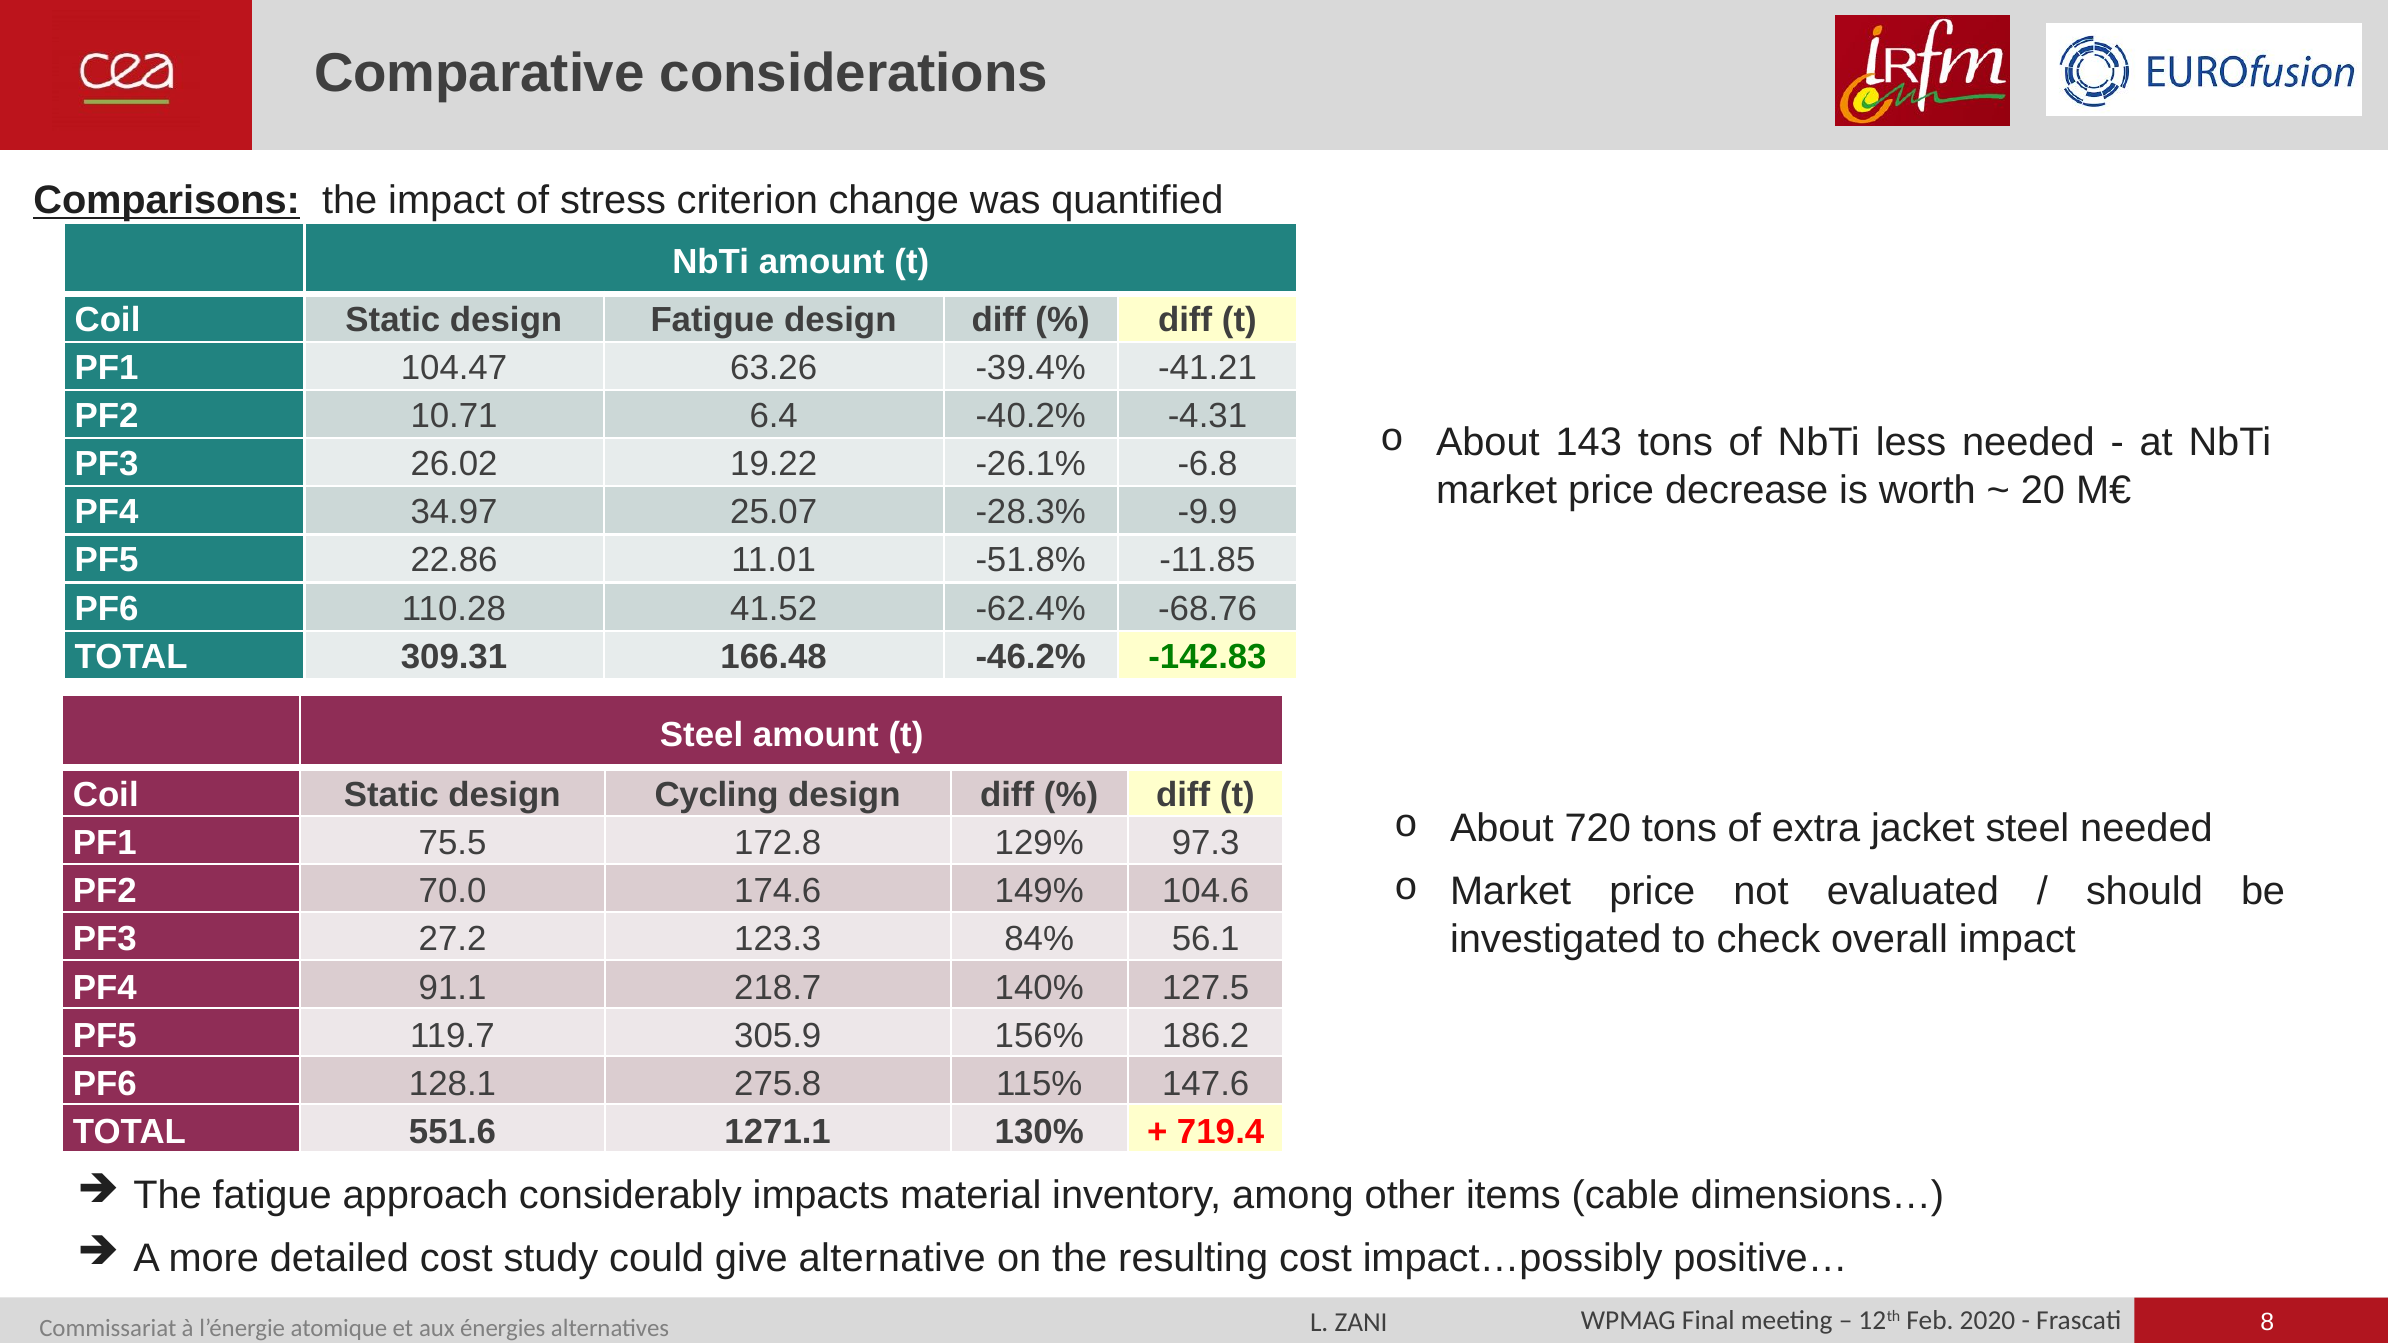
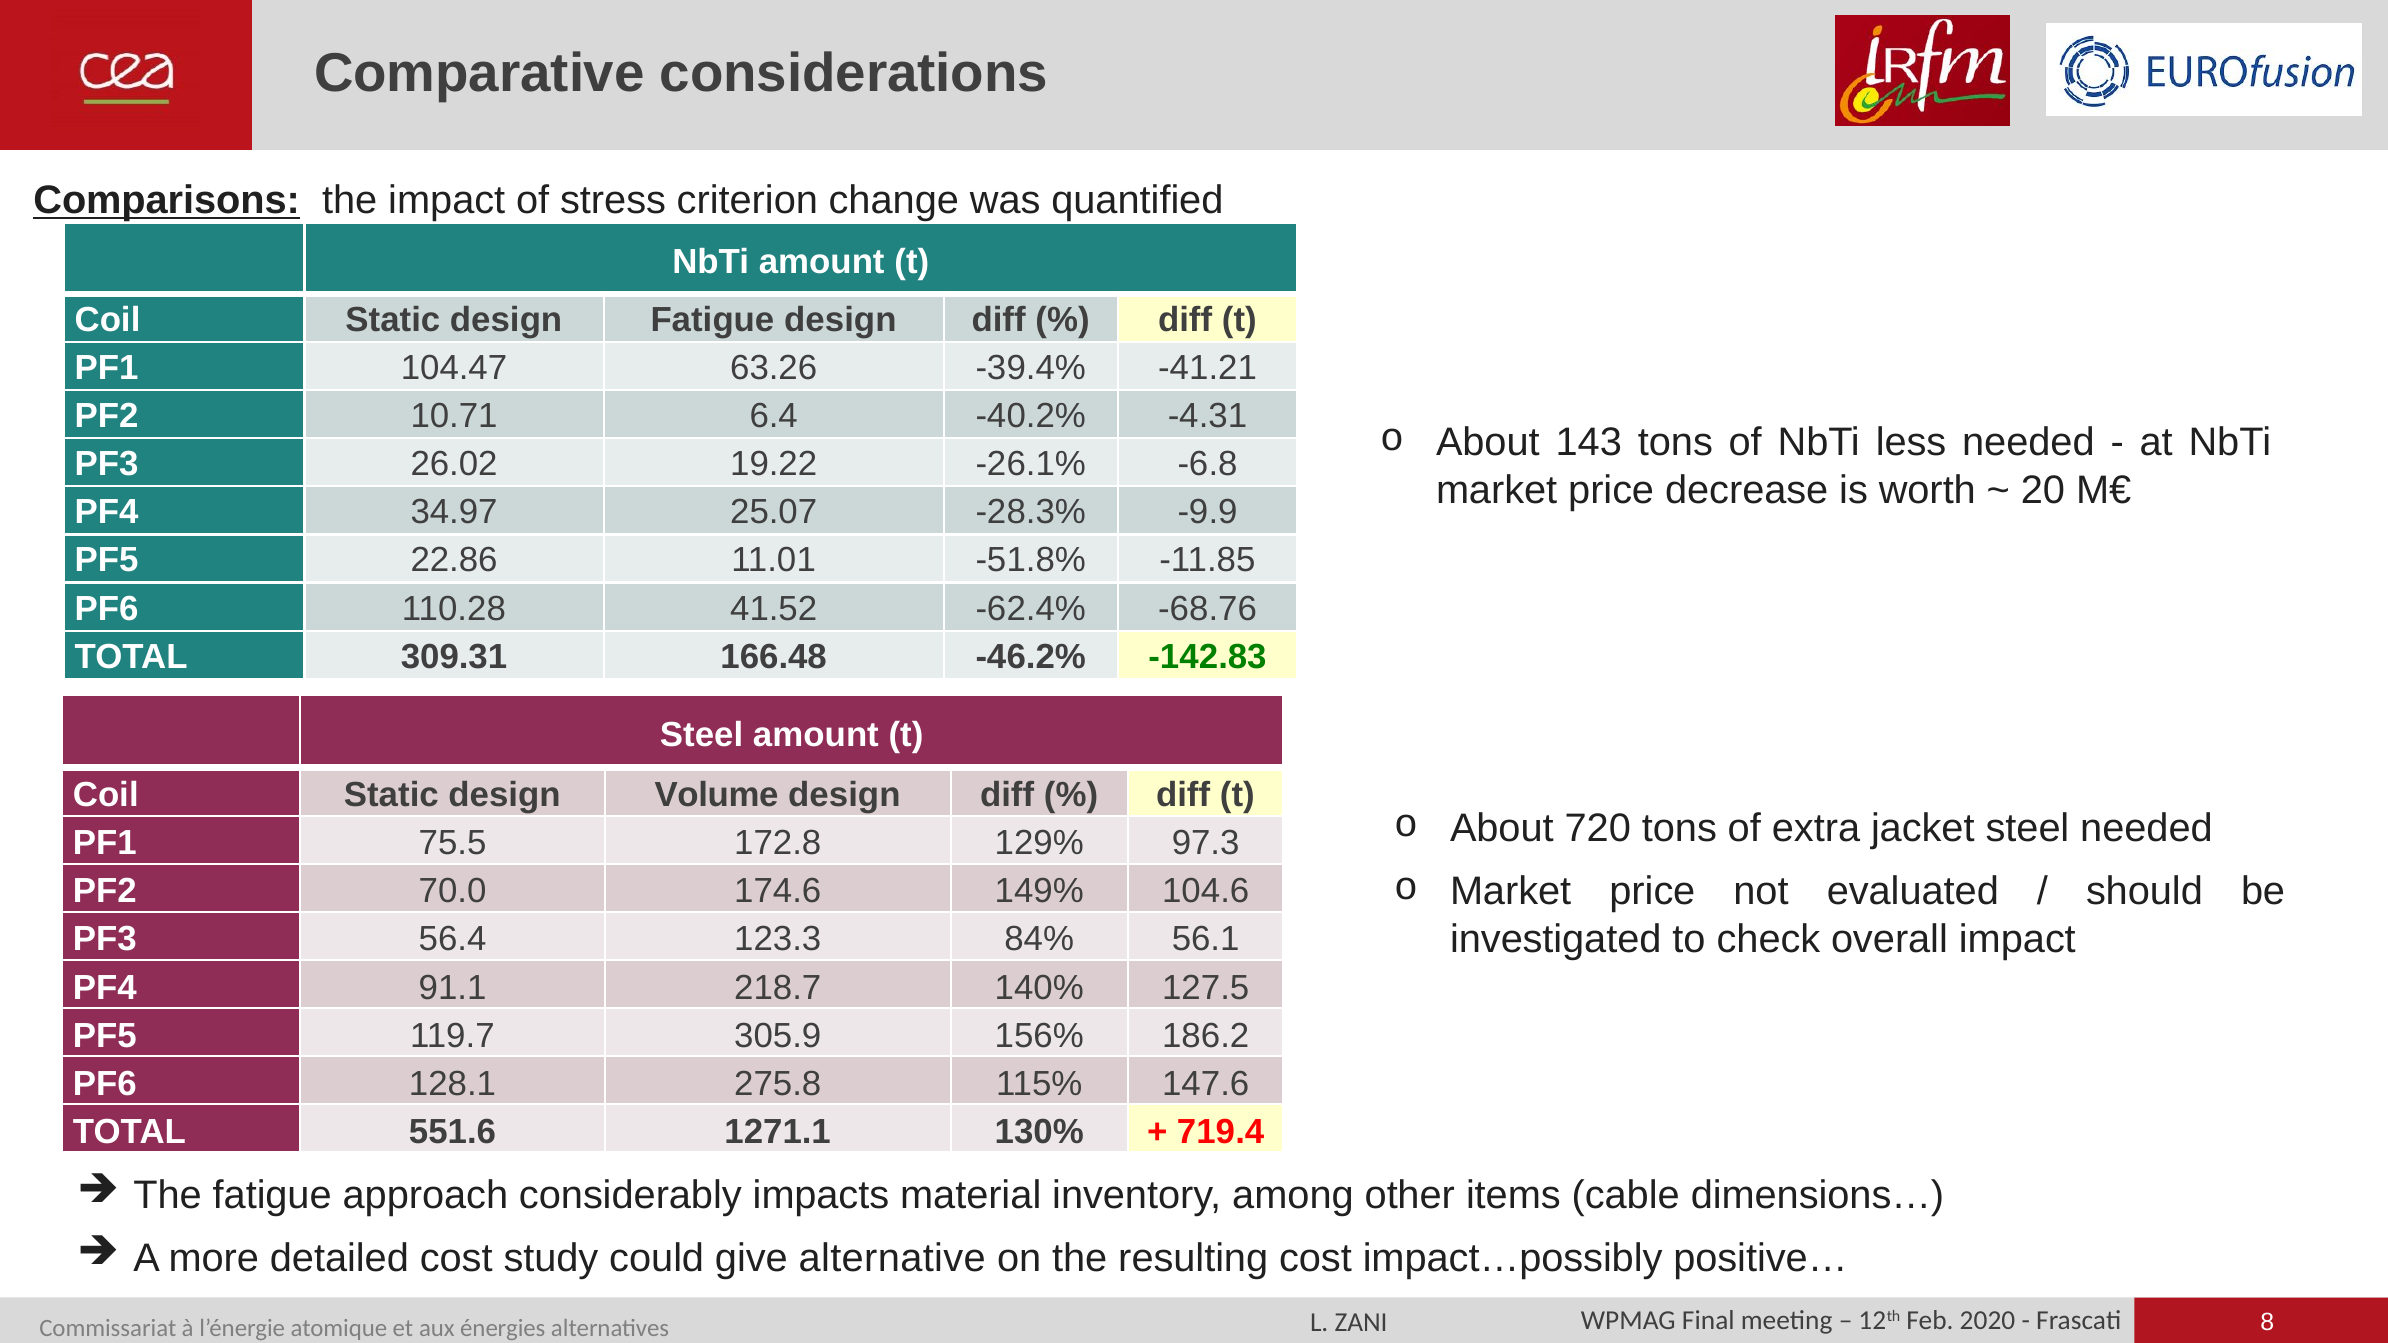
Cycling: Cycling -> Volume
27.2: 27.2 -> 56.4
